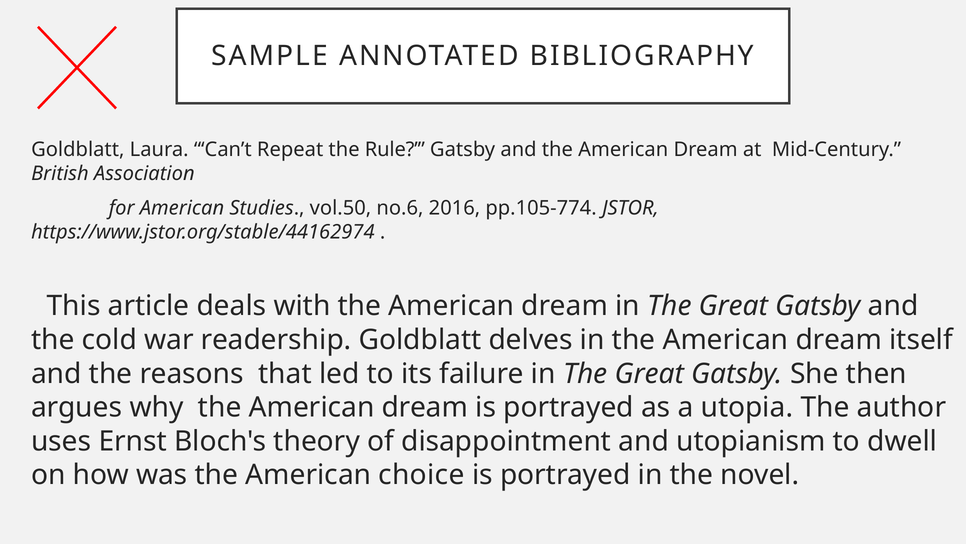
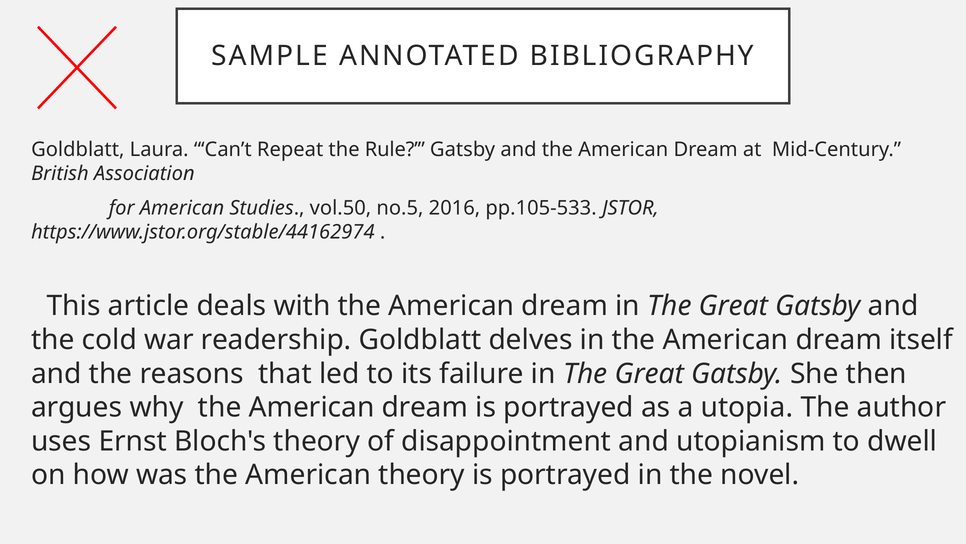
no.6: no.6 -> no.5
pp.105-774: pp.105-774 -> pp.105-533
American choice: choice -> theory
